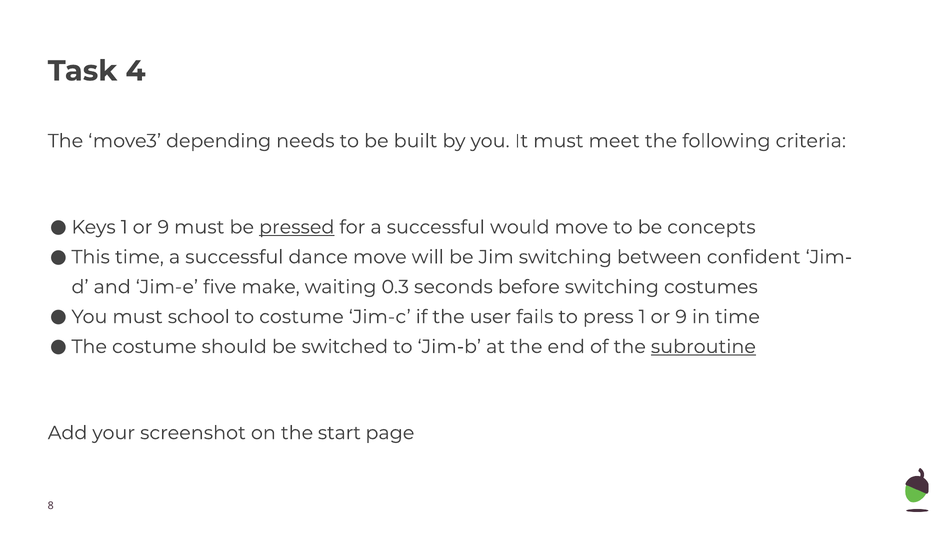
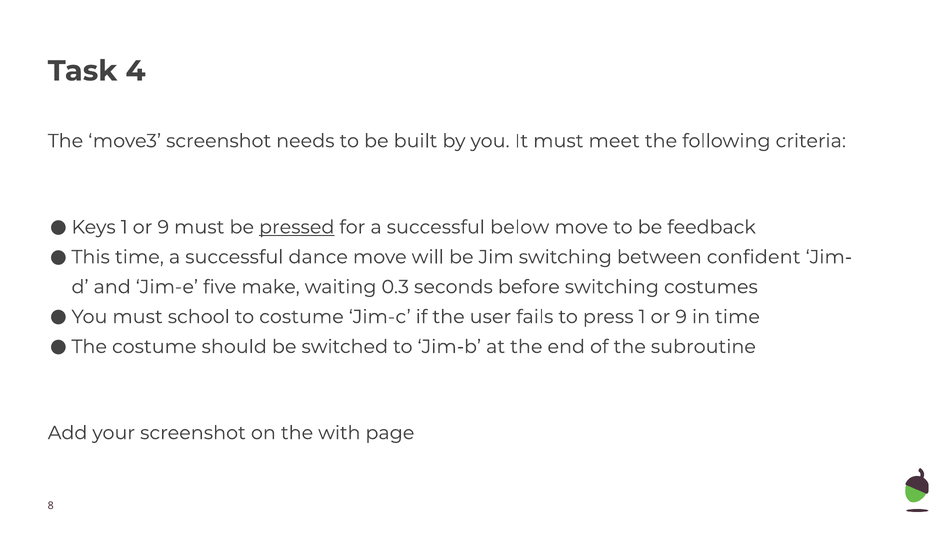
move3 depending: depending -> screenshot
would: would -> below
concepts: concepts -> feedback
subroutine underline: present -> none
start: start -> with
